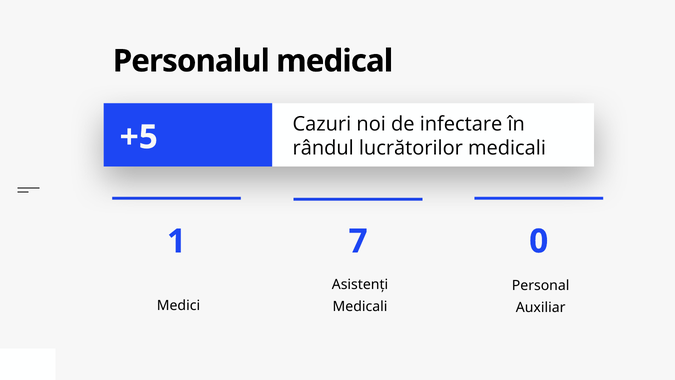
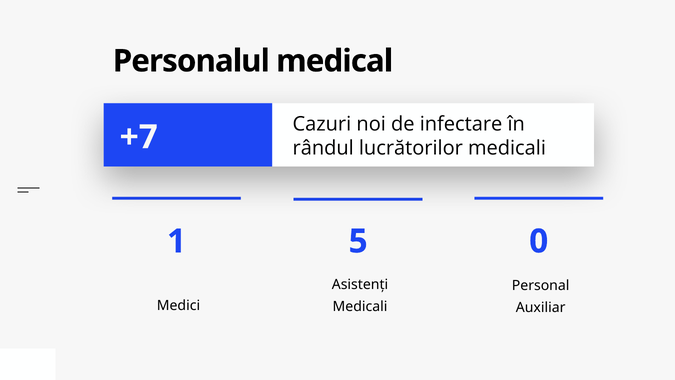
+5: +5 -> +7
7: 7 -> 5
